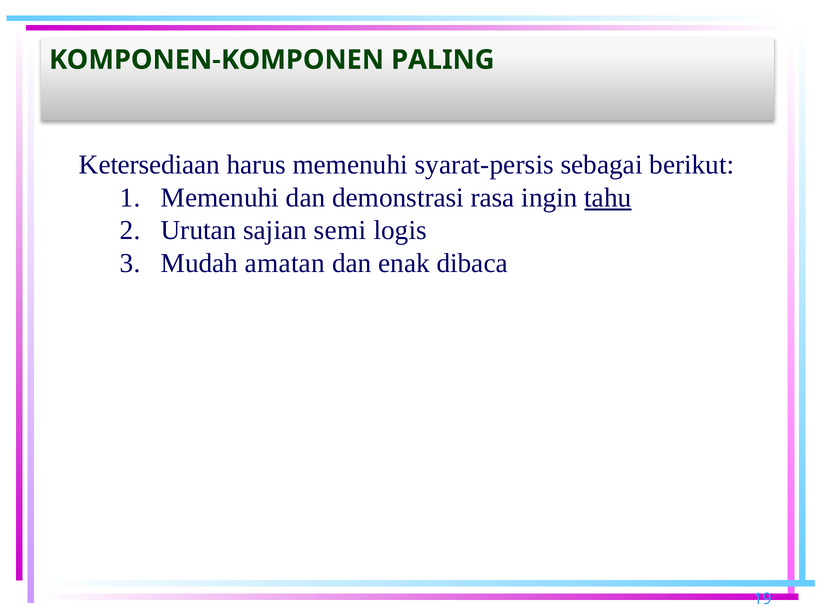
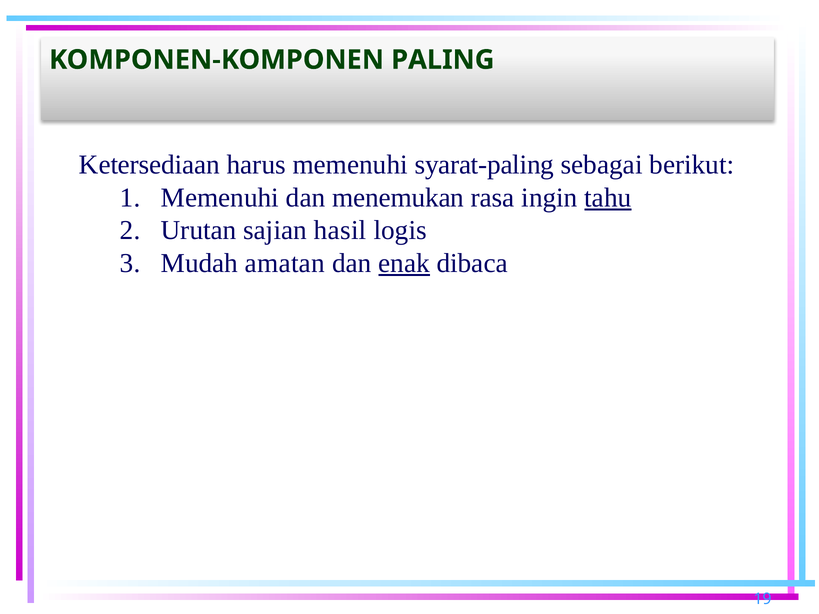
syarat-persis: syarat-persis -> syarat-paling
demonstrasi: demonstrasi -> menemukan
semi: semi -> hasil
enak underline: none -> present
